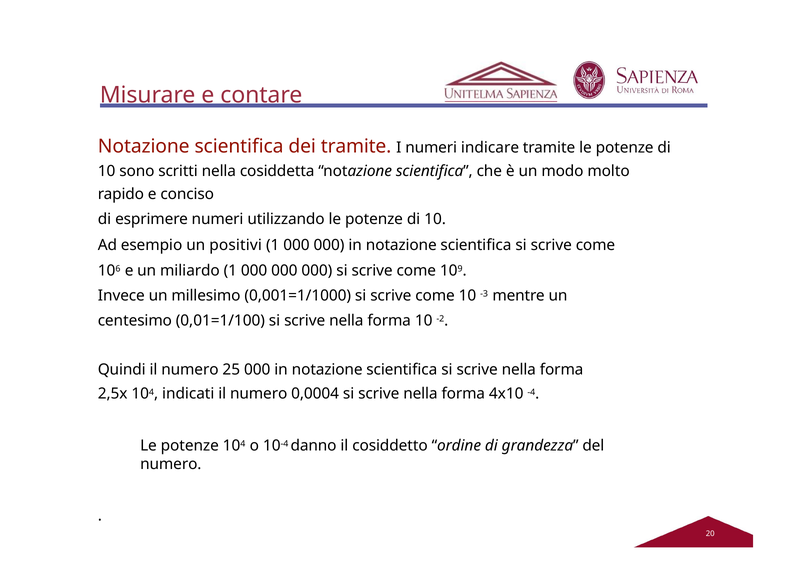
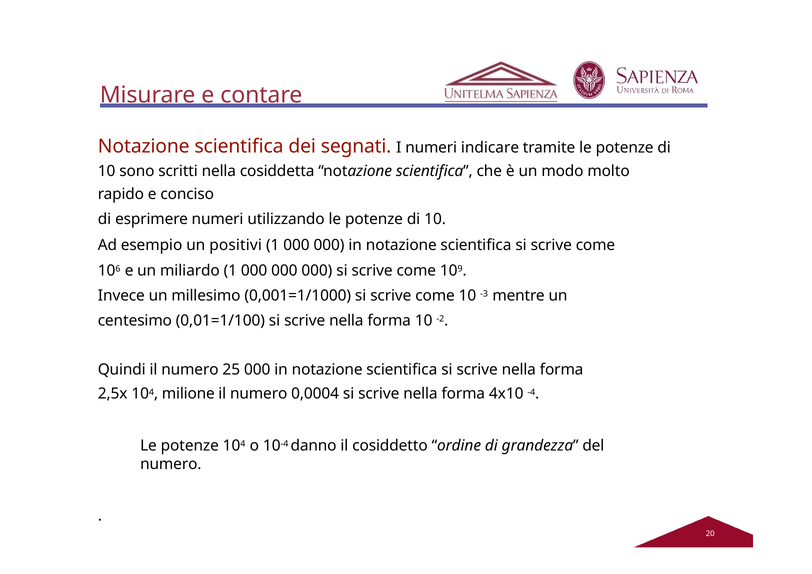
dei tramite: tramite -> segnati
indicati: indicati -> milione
